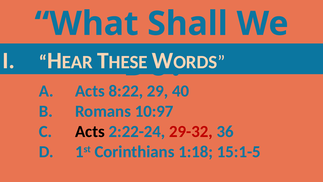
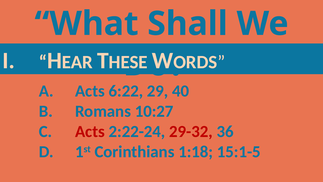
8:22: 8:22 -> 6:22
10:97: 10:97 -> 10:27
Acts at (90, 131) colour: black -> red
